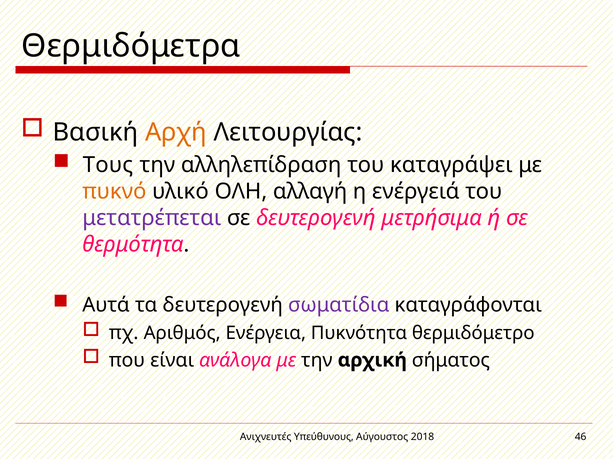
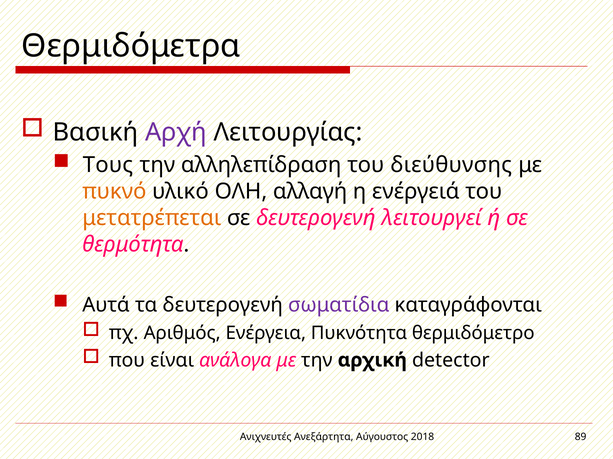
Αρχή colour: orange -> purple
καταγράψει: καταγράψει -> διεύθυνσης
μετατρέπεται colour: purple -> orange
μετρήσιμα: μετρήσιμα -> λειτουργεί
σήματος: σήματος -> detector
Υπεύθυνους: Υπεύθυνους -> Ανεξάρτητα
46: 46 -> 89
